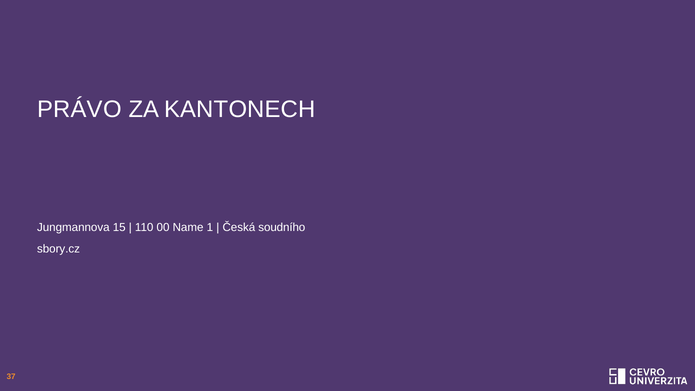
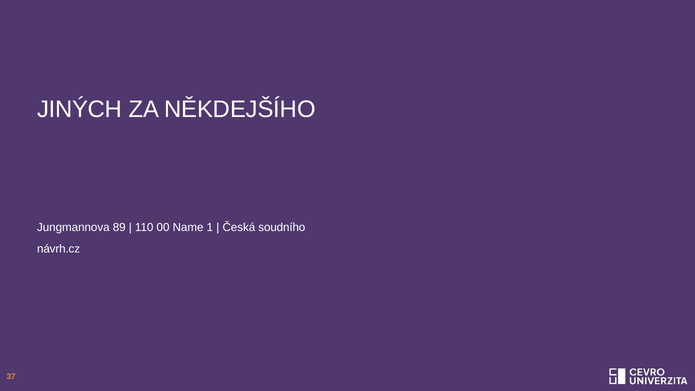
PRÁVO: PRÁVO -> JINÝCH
KANTONECH: KANTONECH -> NĚKDEJŠÍHO
15: 15 -> 89
sbory.cz: sbory.cz -> návrh.cz
